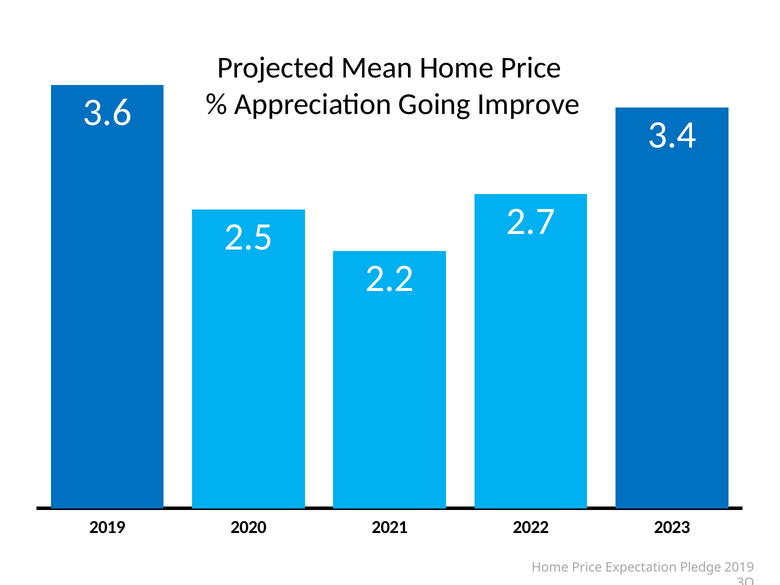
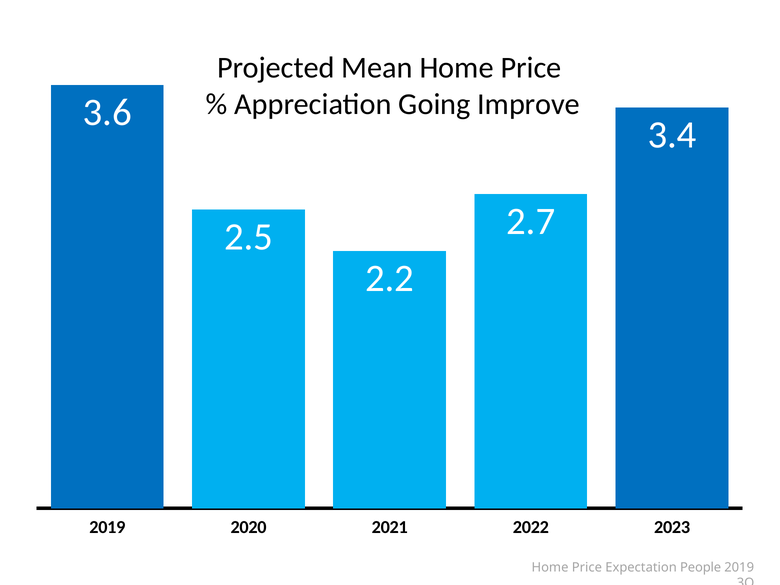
Pledge: Pledge -> People
